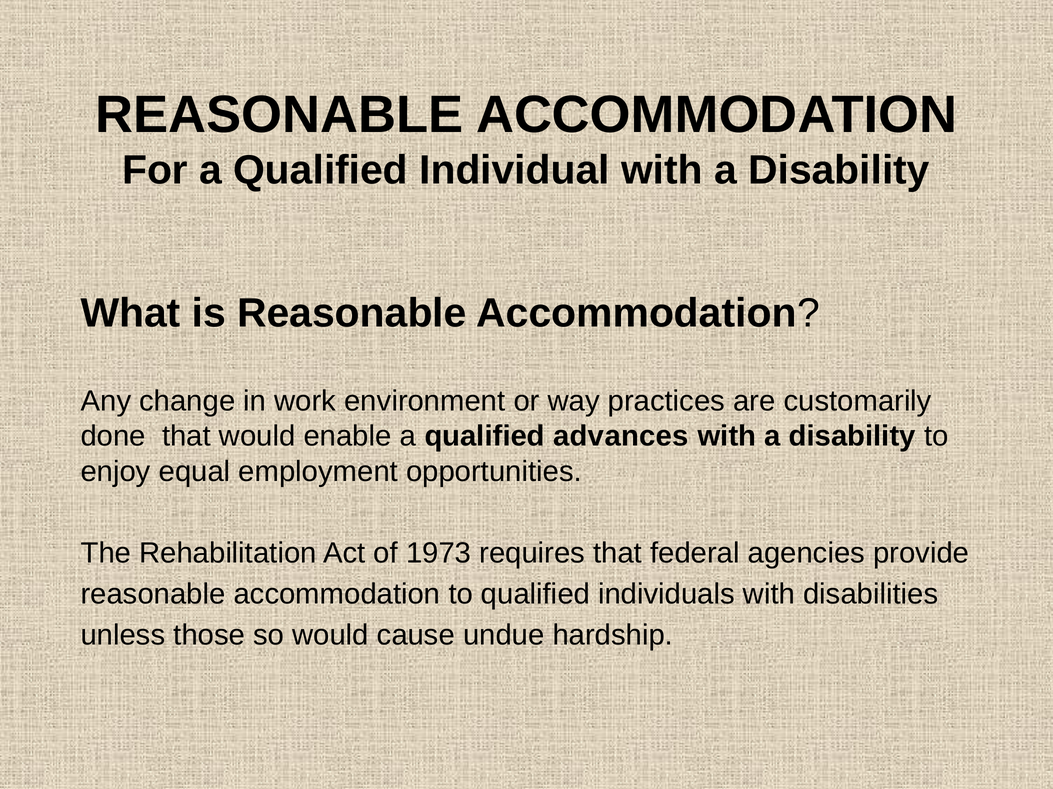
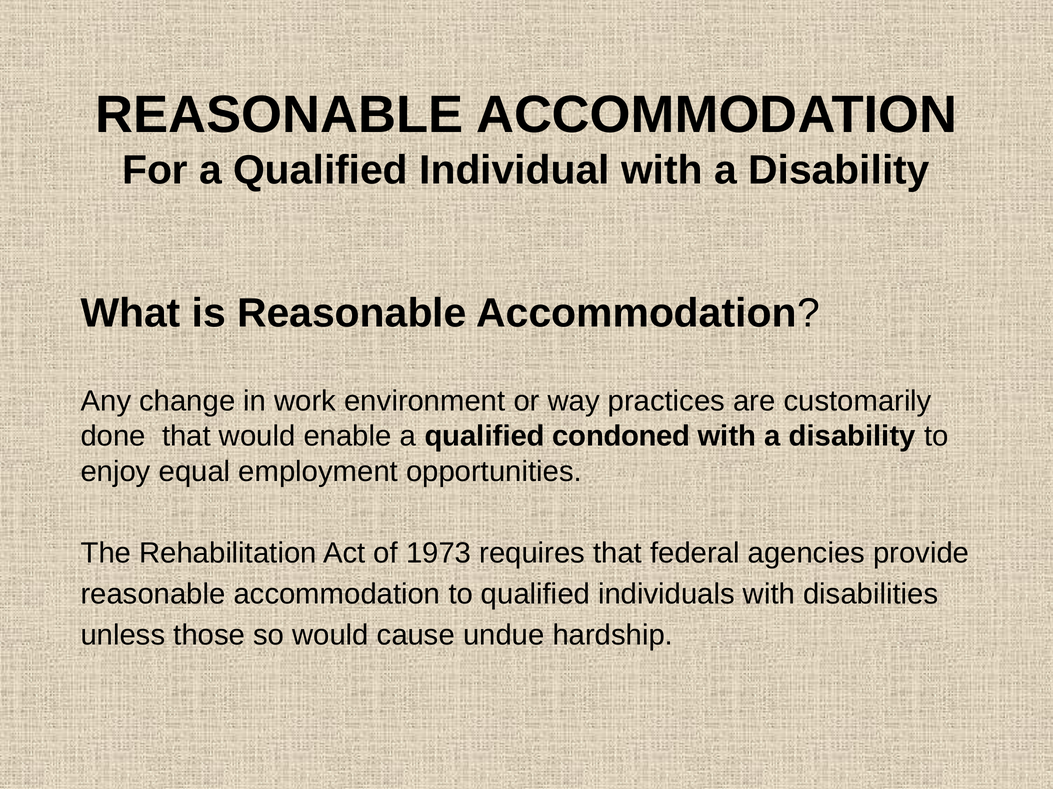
advances: advances -> condoned
